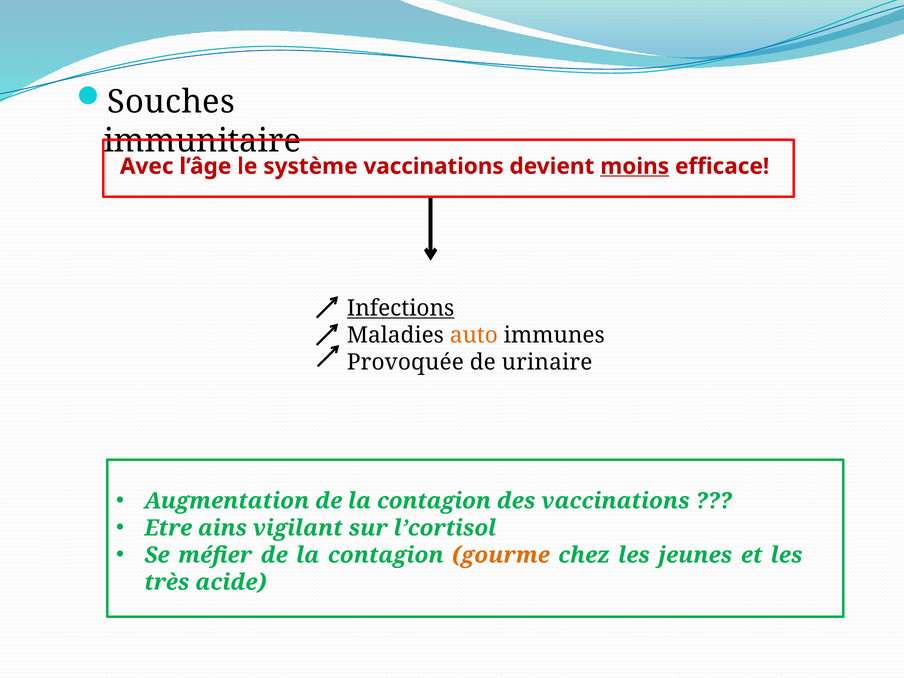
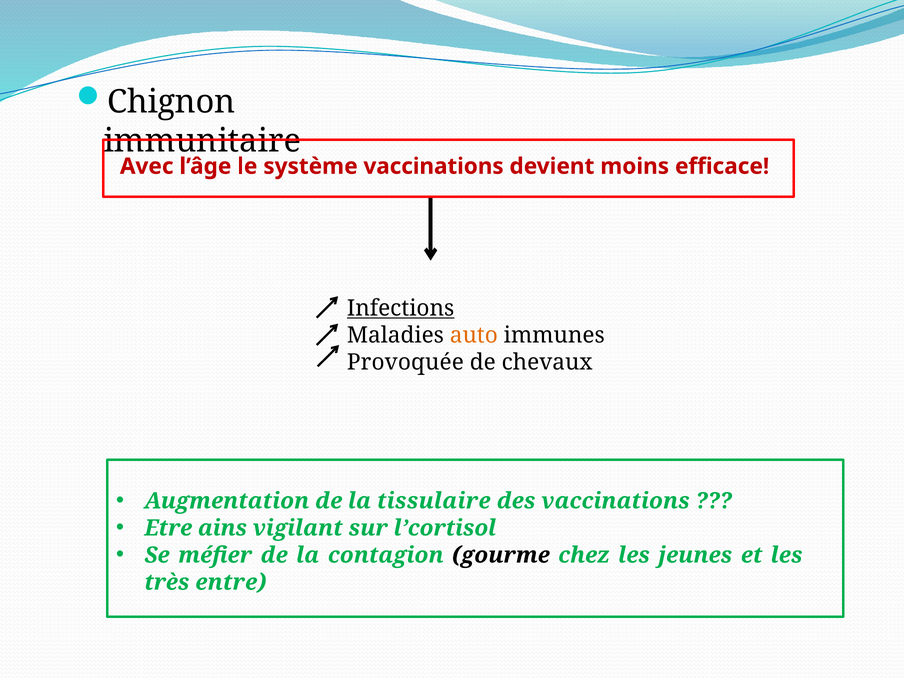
Souches: Souches -> Chignon
moins underline: present -> none
urinaire: urinaire -> chevaux
Augmentation de la contagion: contagion -> tissulaire
gourme colour: orange -> black
acide: acide -> entre
